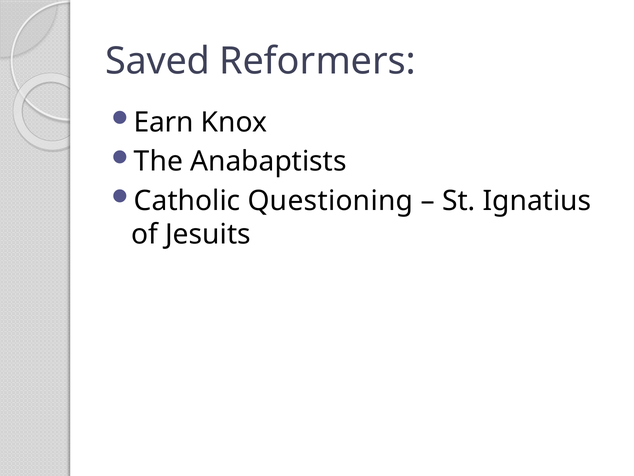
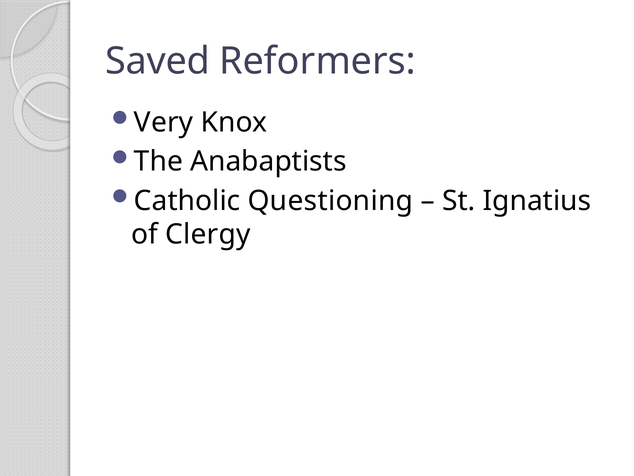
Earn: Earn -> Very
Jesuits: Jesuits -> Clergy
